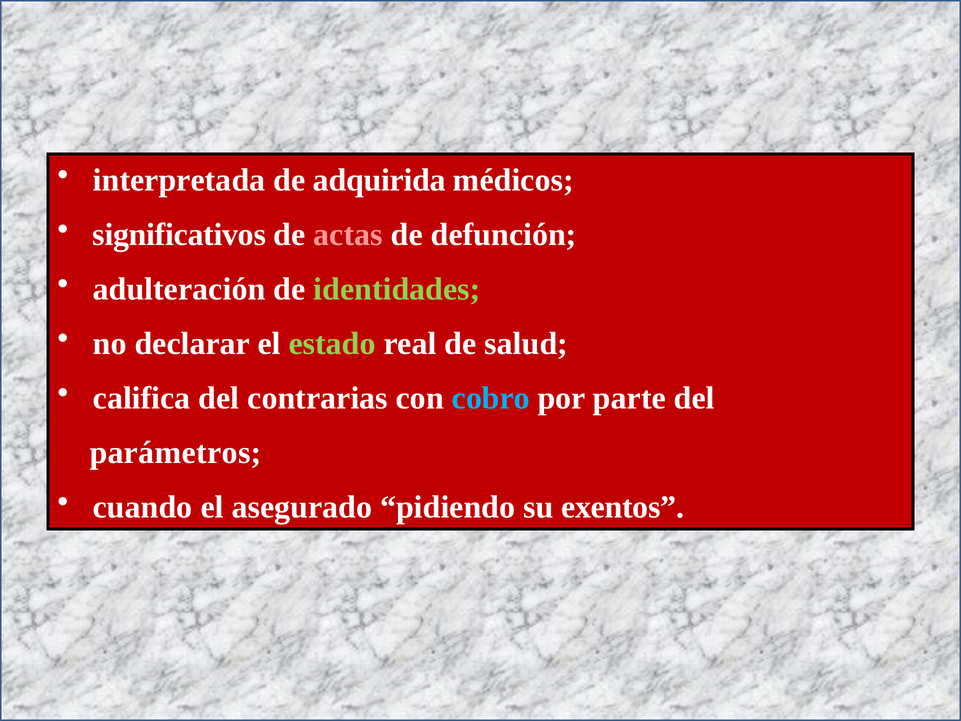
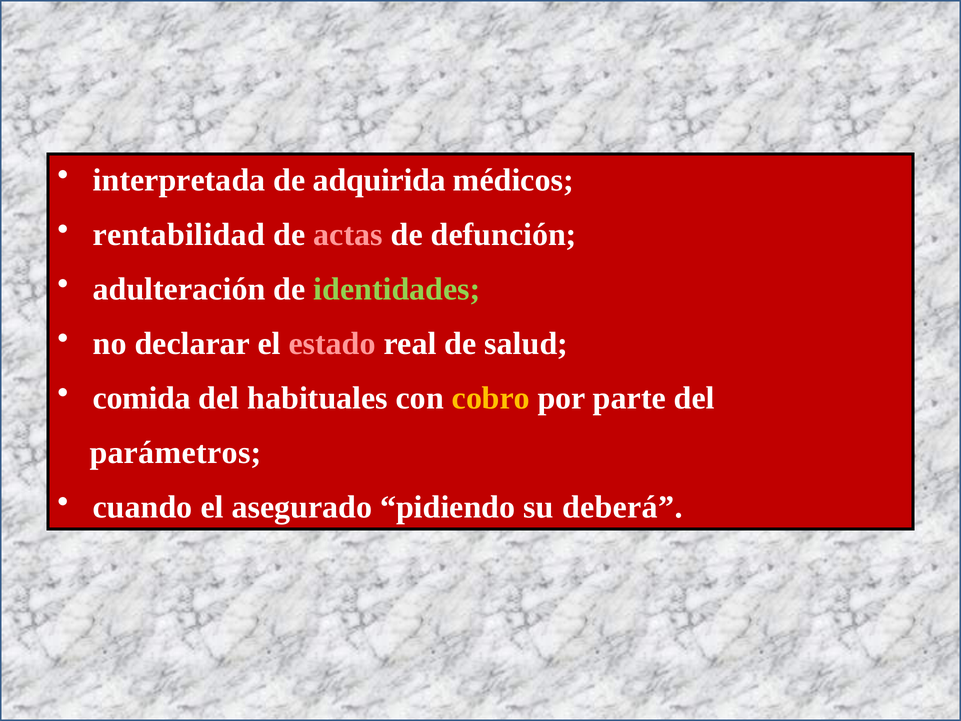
significativos: significativos -> rentabilidad
estado colour: light green -> pink
califica: califica -> comida
contrarias: contrarias -> habituales
cobro colour: light blue -> yellow
exentos: exentos -> deberá
